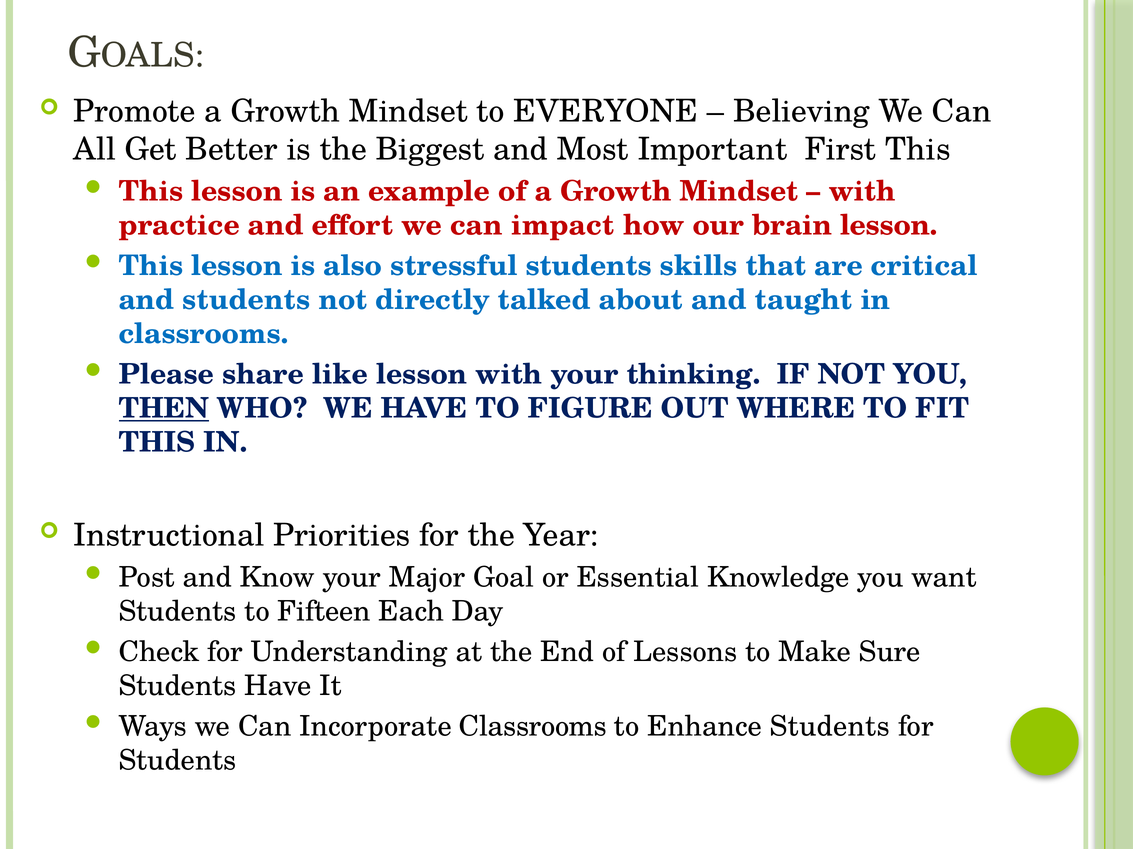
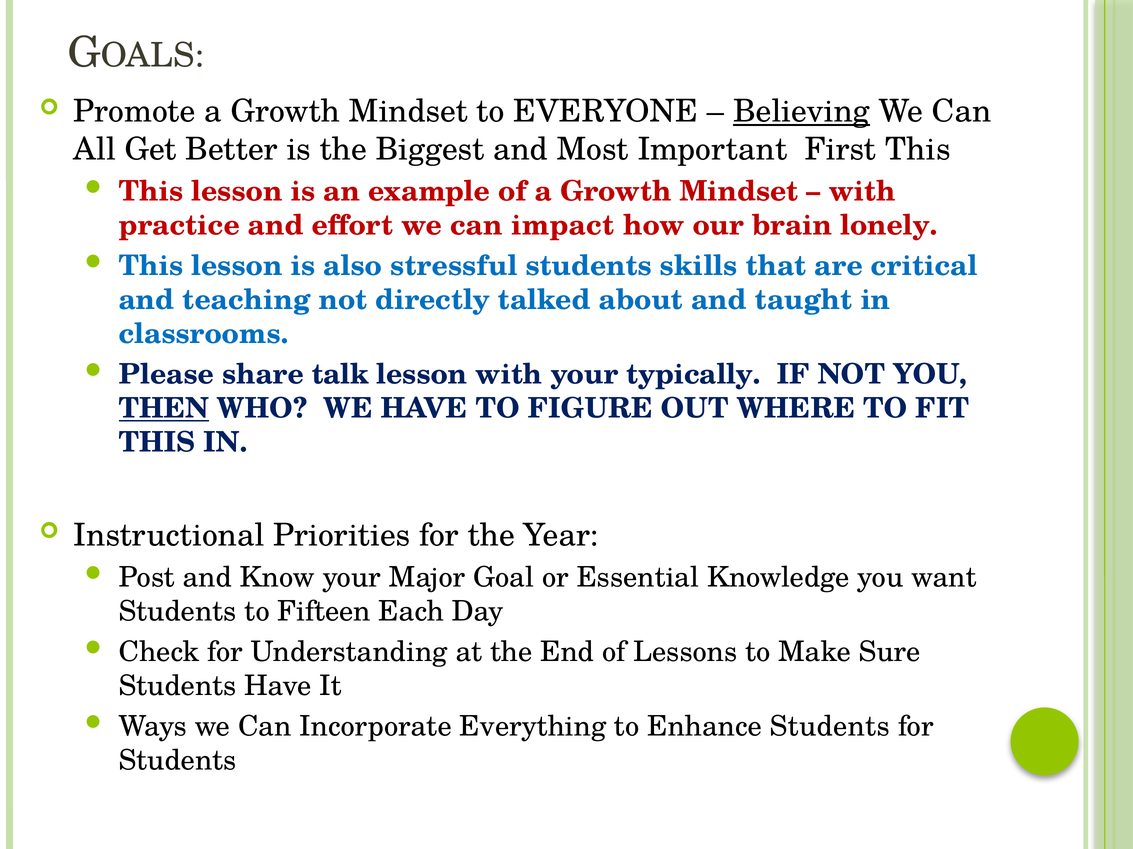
Believing underline: none -> present
brain lesson: lesson -> lonely
and students: students -> teaching
like: like -> talk
thinking: thinking -> typically
Incorporate Classrooms: Classrooms -> Everything
